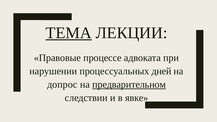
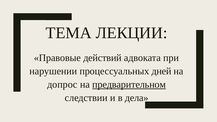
ТЕМА underline: present -> none
процессе: процессе -> действий
явке: явке -> дела
